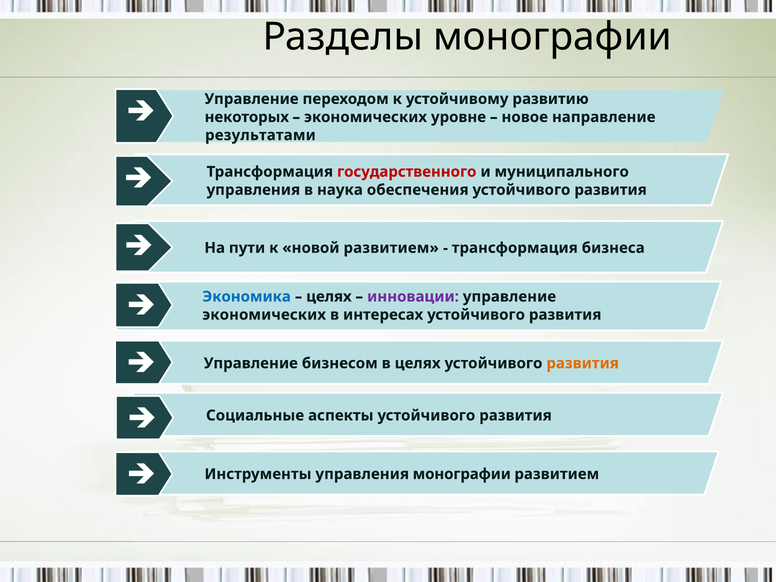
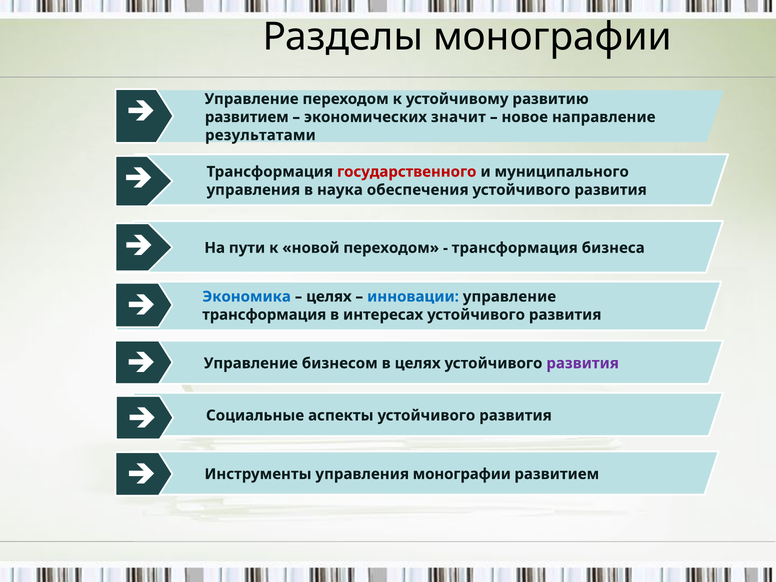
некоторых at (247, 117): некоторых -> развитием
уровне: уровне -> значит
новой развитием: развитием -> переходом
инновации colour: purple -> blue
экономических at (264, 315): экономических -> трансформация
развития at (583, 363) colour: orange -> purple
